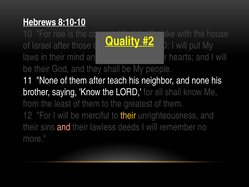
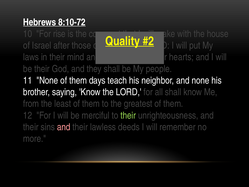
8:10-10: 8:10-10 -> 8:10-72
them after: after -> days
their at (128, 115) colour: yellow -> light green
